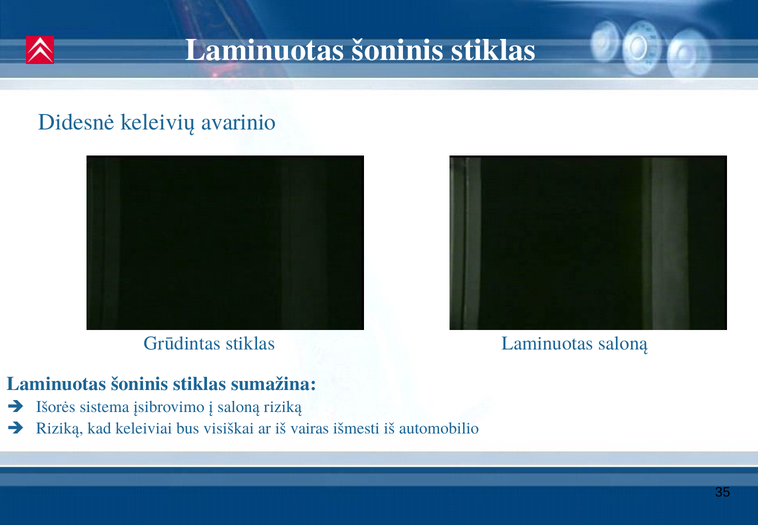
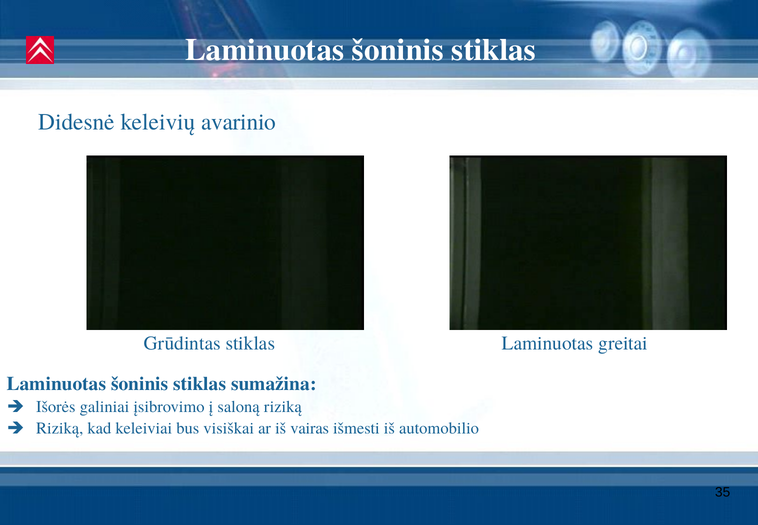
Laminuotas saloną: saloną -> greitai
sistema: sistema -> galiniai
